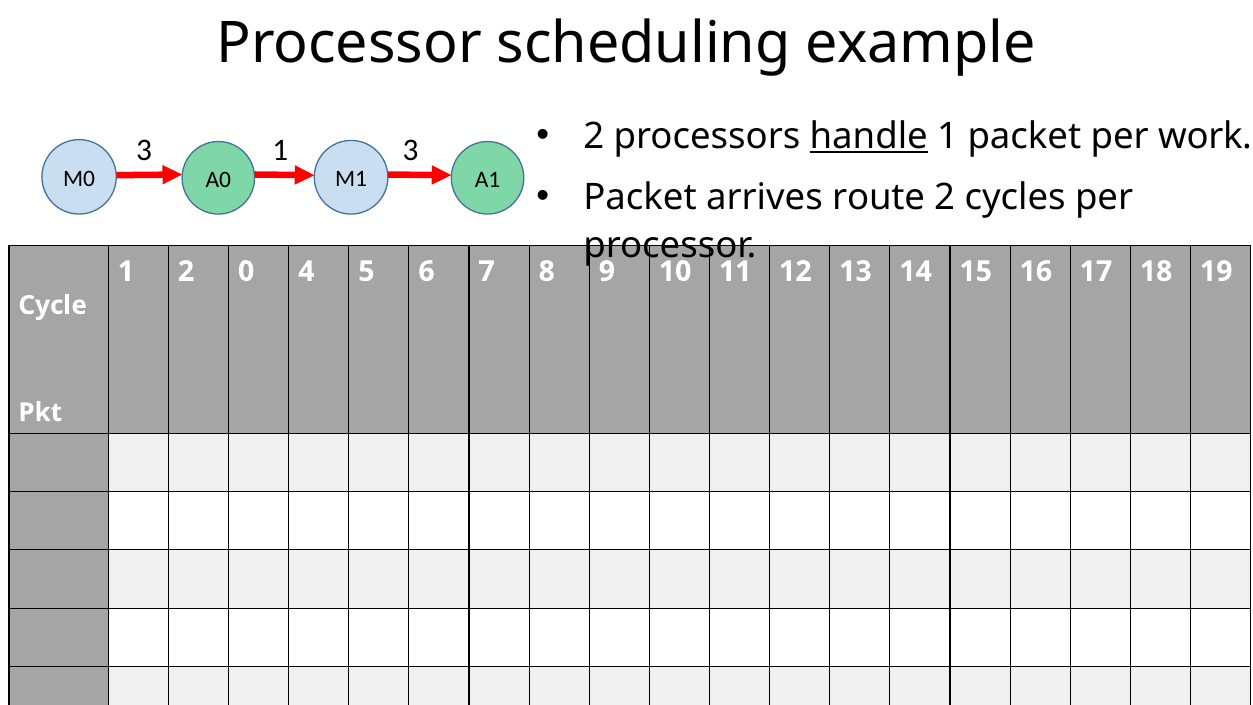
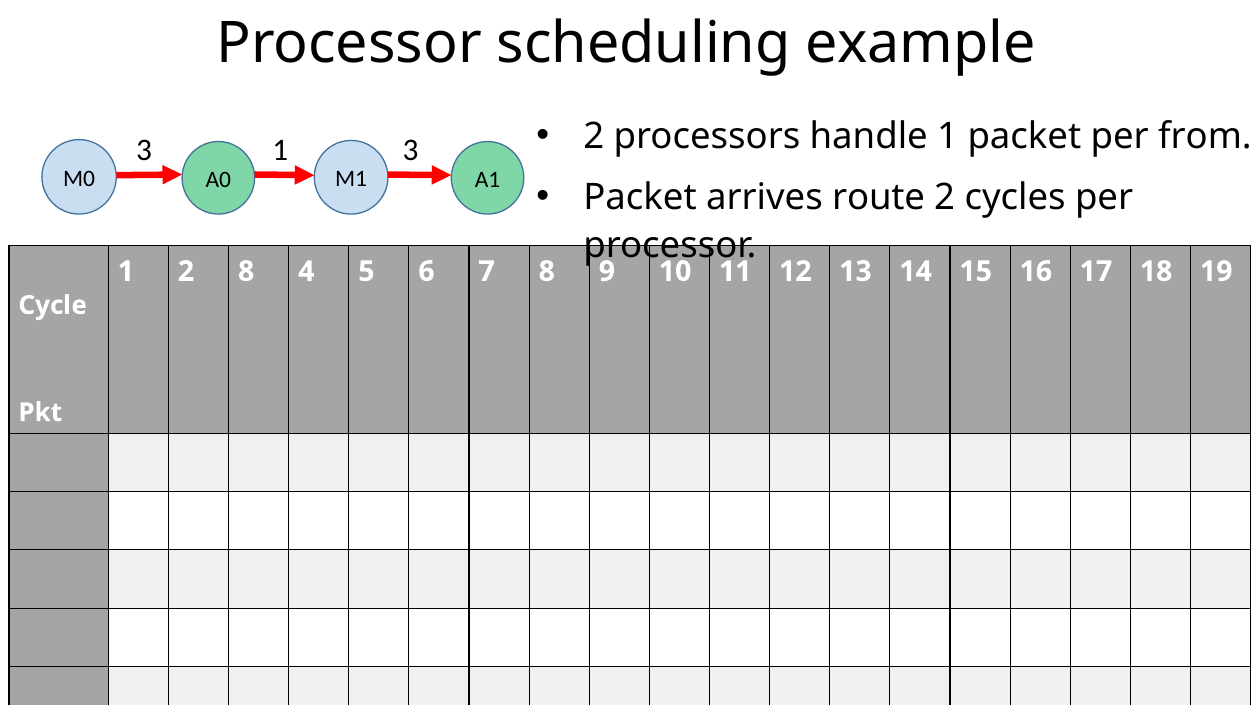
handle underline: present -> none
work: work -> from
2 0: 0 -> 8
